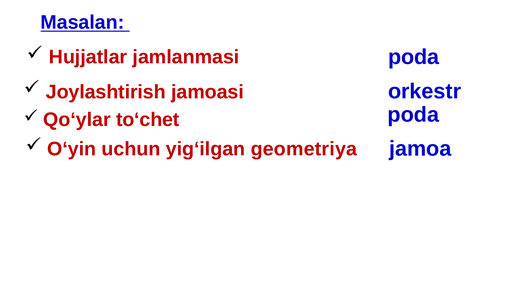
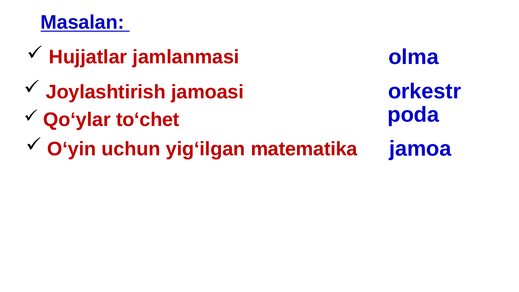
poda at (414, 57): poda -> olma
geometriya: geometriya -> matematika
